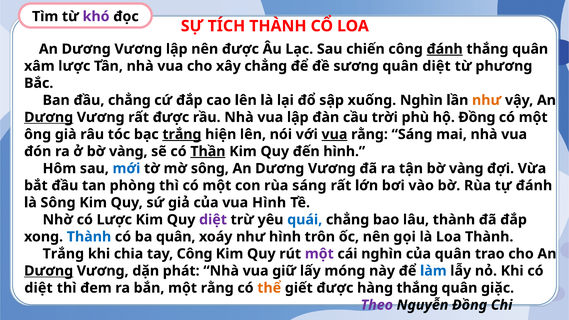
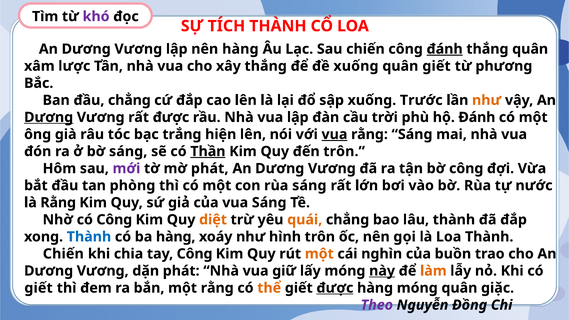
nên được: được -> hàng
xây chẳng: chẳng -> thắng
đề sương: sương -> xuống
quân diệt: diệt -> giết
xuống Nghìn: Nghìn -> Trước
hộ Đồng: Đồng -> Đánh
trắng at (182, 134) underline: present -> none
ở bờ vàng: vàng -> sáng
đến hình: hình -> trôn
mới colour: blue -> purple
mờ sông: sông -> phát
tận bờ vàng: vàng -> công
tự đánh: đánh -> nước
là Sông: Sông -> Rằng
vua Hình: Hình -> Sáng
có Lược: Lược -> Công
diệt at (213, 220) colour: purple -> orange
quái colour: blue -> orange
ba quân: quân -> hàng
Trắng at (63, 254): Trắng -> Chiến
một at (319, 254) colour: purple -> orange
của quân: quân -> buồn
Dương at (49, 271) underline: present -> none
này underline: none -> present
làm colour: blue -> orange
diệt at (39, 288): diệt -> giết
được at (335, 288) underline: none -> present
hàng thắng: thắng -> móng
